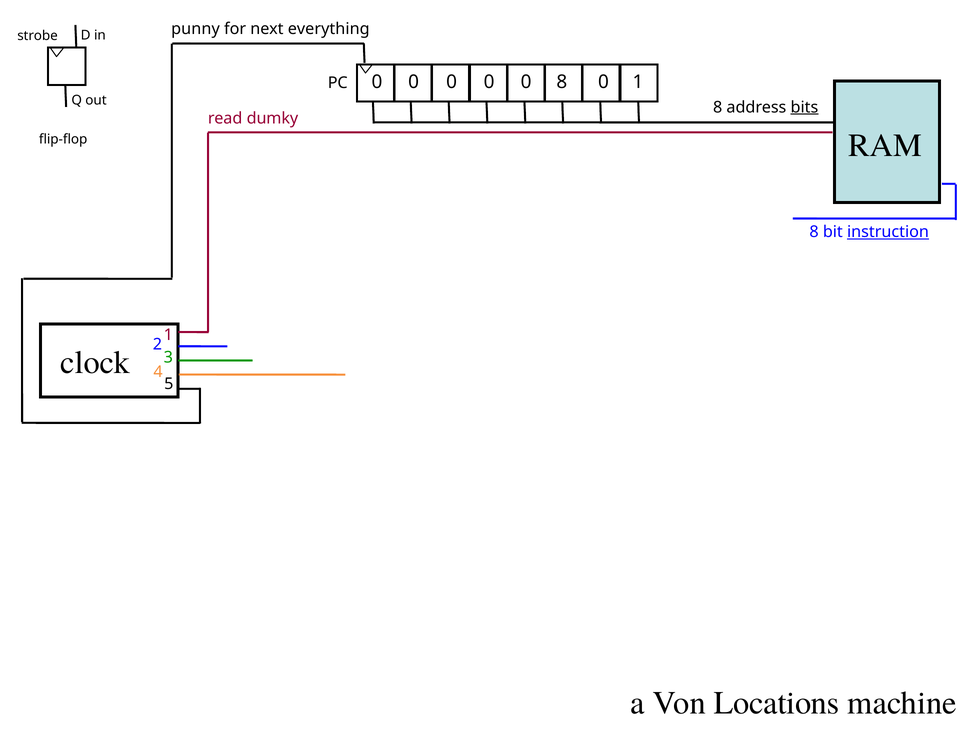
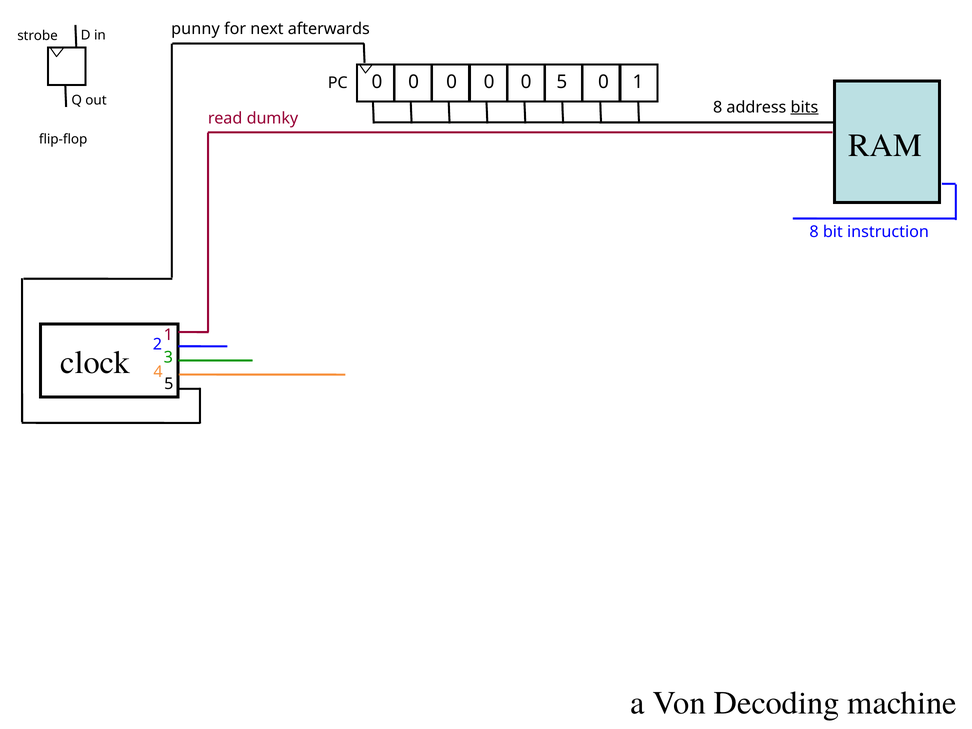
everything: everything -> afterwards
PC 8: 8 -> 5
instruction underline: present -> none
Locations: Locations -> Decoding
